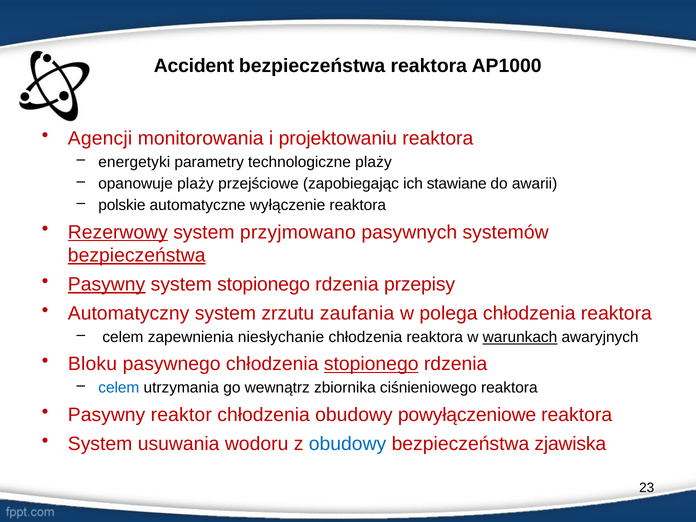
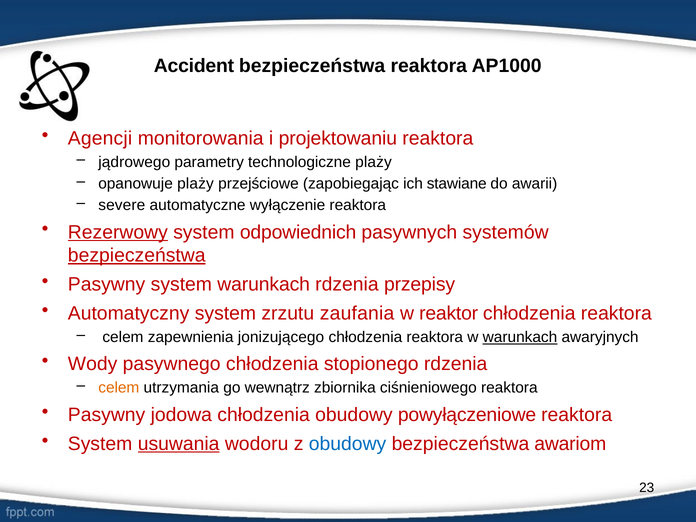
energetyki: energetyki -> jądrowego
polskie: polskie -> severe
przyjmowano: przyjmowano -> odpowiednich
Pasywny at (107, 284) underline: present -> none
system stopionego: stopionego -> warunkach
polega: polega -> reaktor
niesłychanie: niesłychanie -> jonizującego
Bloku: Bloku -> Wody
stopionego at (371, 364) underline: present -> none
celem at (119, 388) colour: blue -> orange
reaktor: reaktor -> jodowa
usuwania underline: none -> present
zjawiska: zjawiska -> awariom
